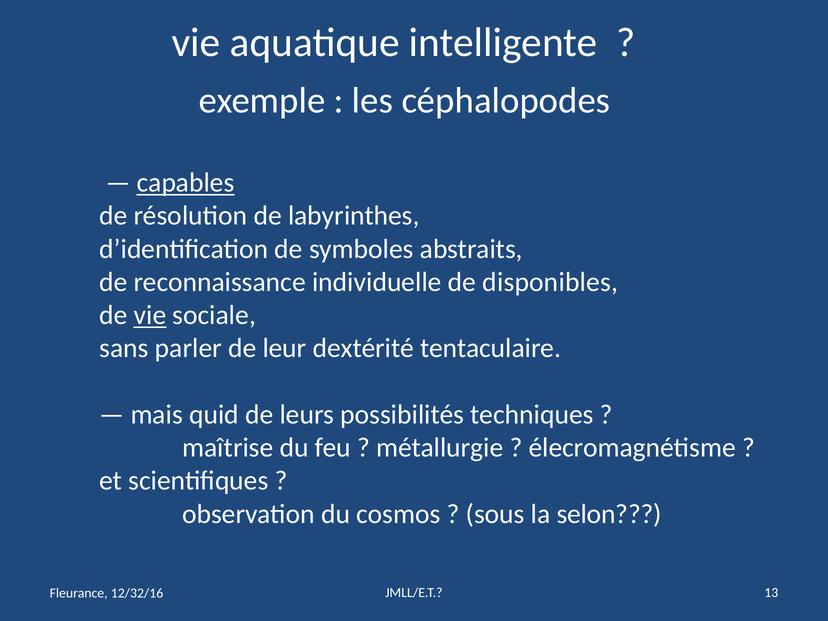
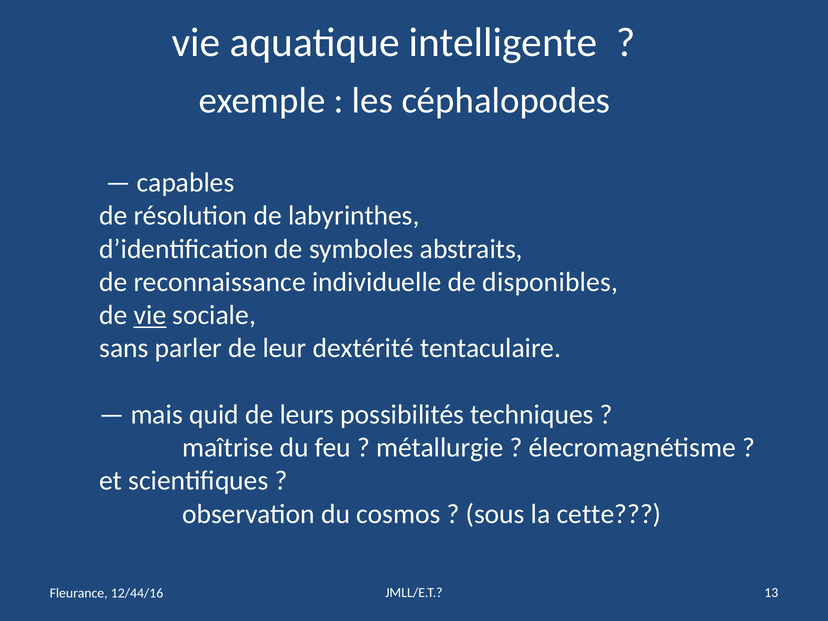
capables underline: present -> none
selon: selon -> cette
12/32/16: 12/32/16 -> 12/44/16
